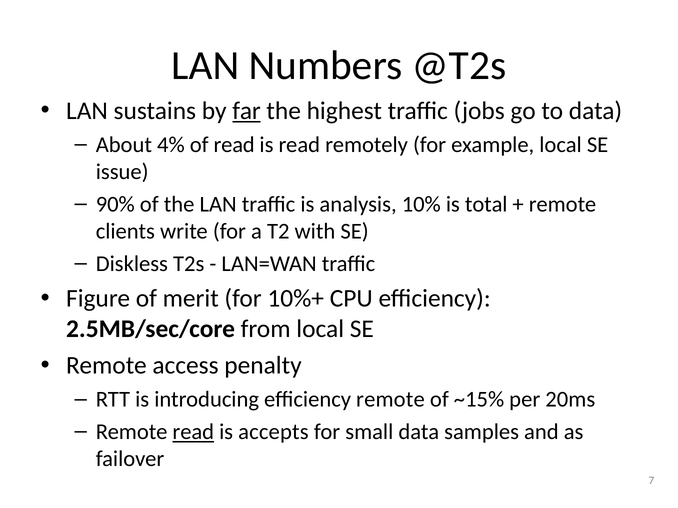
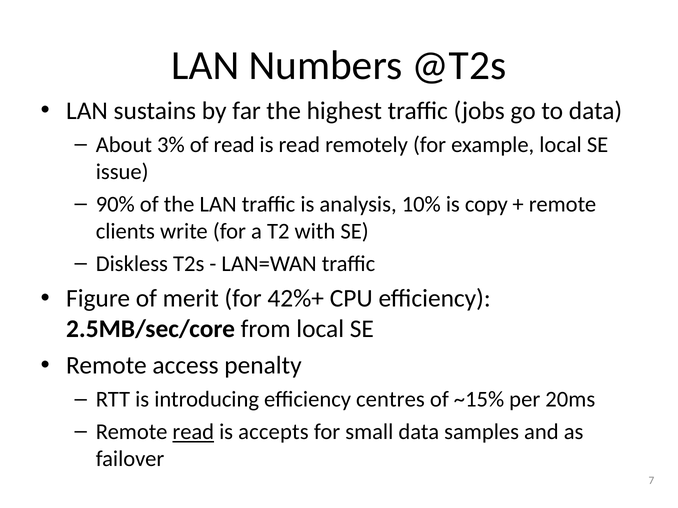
far underline: present -> none
4%: 4% -> 3%
total: total -> copy
10%+: 10%+ -> 42%+
efficiency remote: remote -> centres
